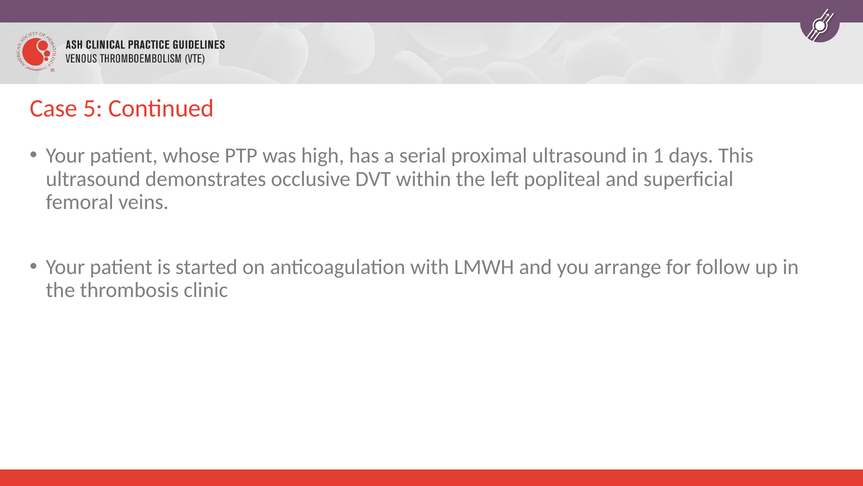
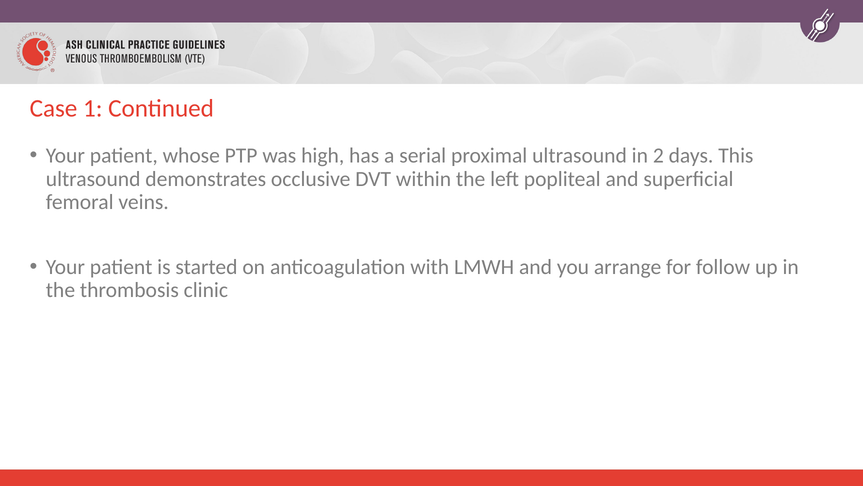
5: 5 -> 1
1: 1 -> 2
